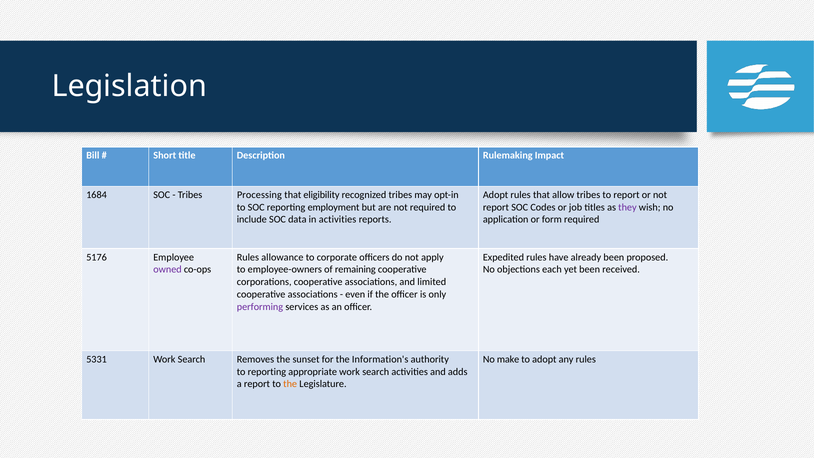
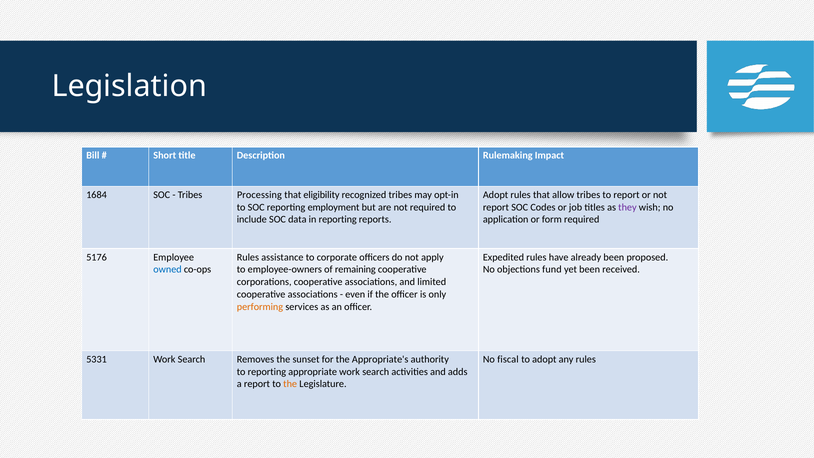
in activities: activities -> reporting
allowance: allowance -> assistance
owned colour: purple -> blue
each: each -> fund
performing colour: purple -> orange
Information's: Information's -> Appropriate's
make: make -> fiscal
